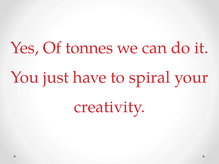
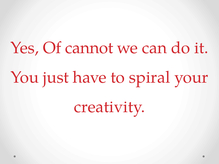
tonnes: tonnes -> cannot
